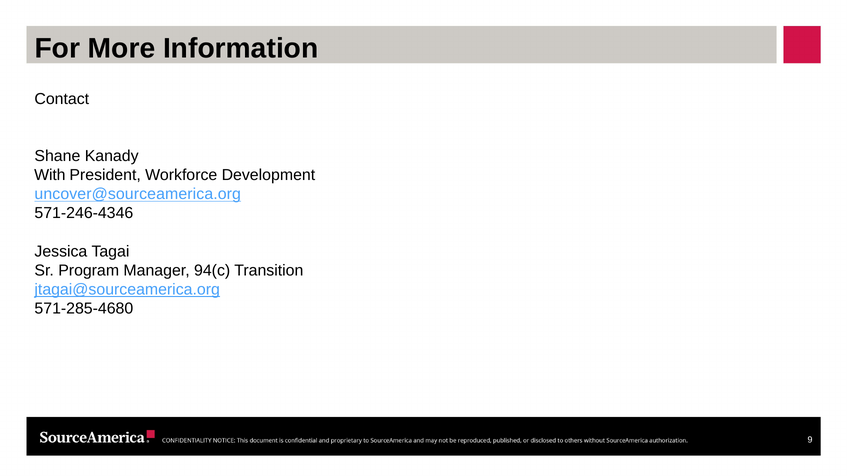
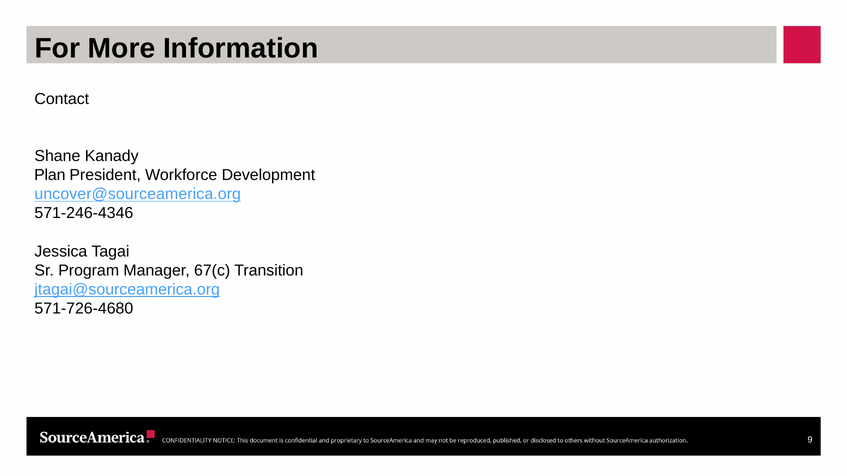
With: With -> Plan
94(c: 94(c -> 67(c
571-285-4680: 571-285-4680 -> 571-726-4680
